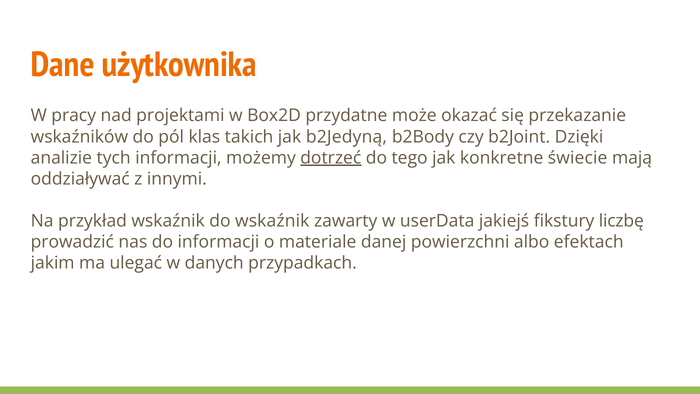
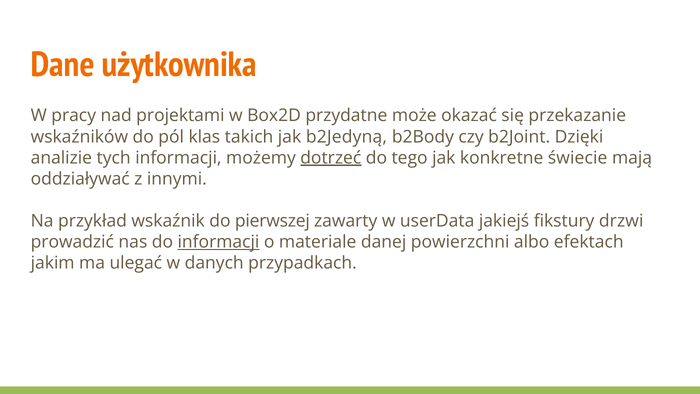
do wskaźnik: wskaźnik -> pierwszej
liczbę: liczbę -> drzwi
informacji at (218, 242) underline: none -> present
